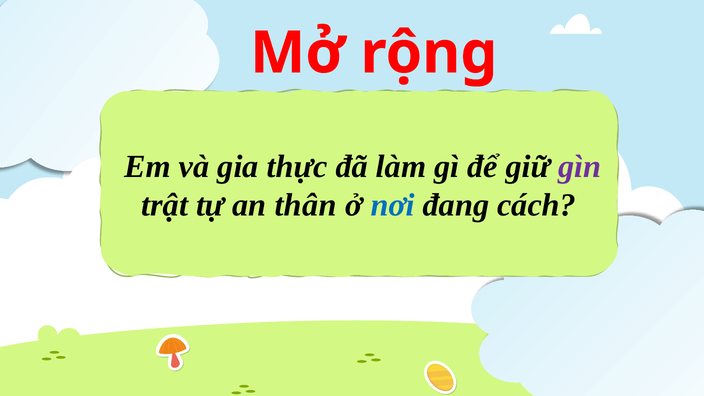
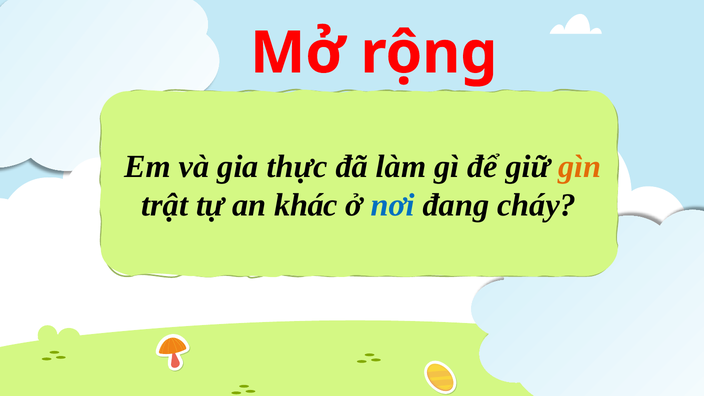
gìn colour: purple -> orange
thân: thân -> khác
cách: cách -> cháy
